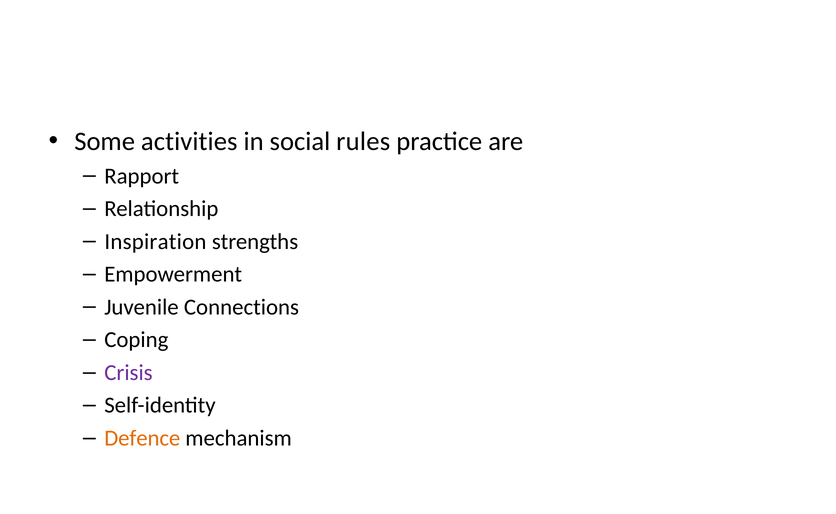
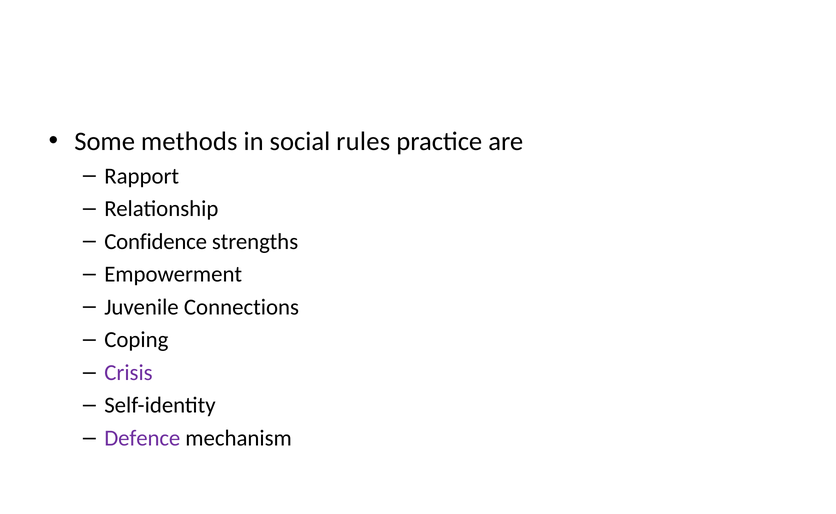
activities: activities -> methods
Inspiration: Inspiration -> Confidence
Defence colour: orange -> purple
